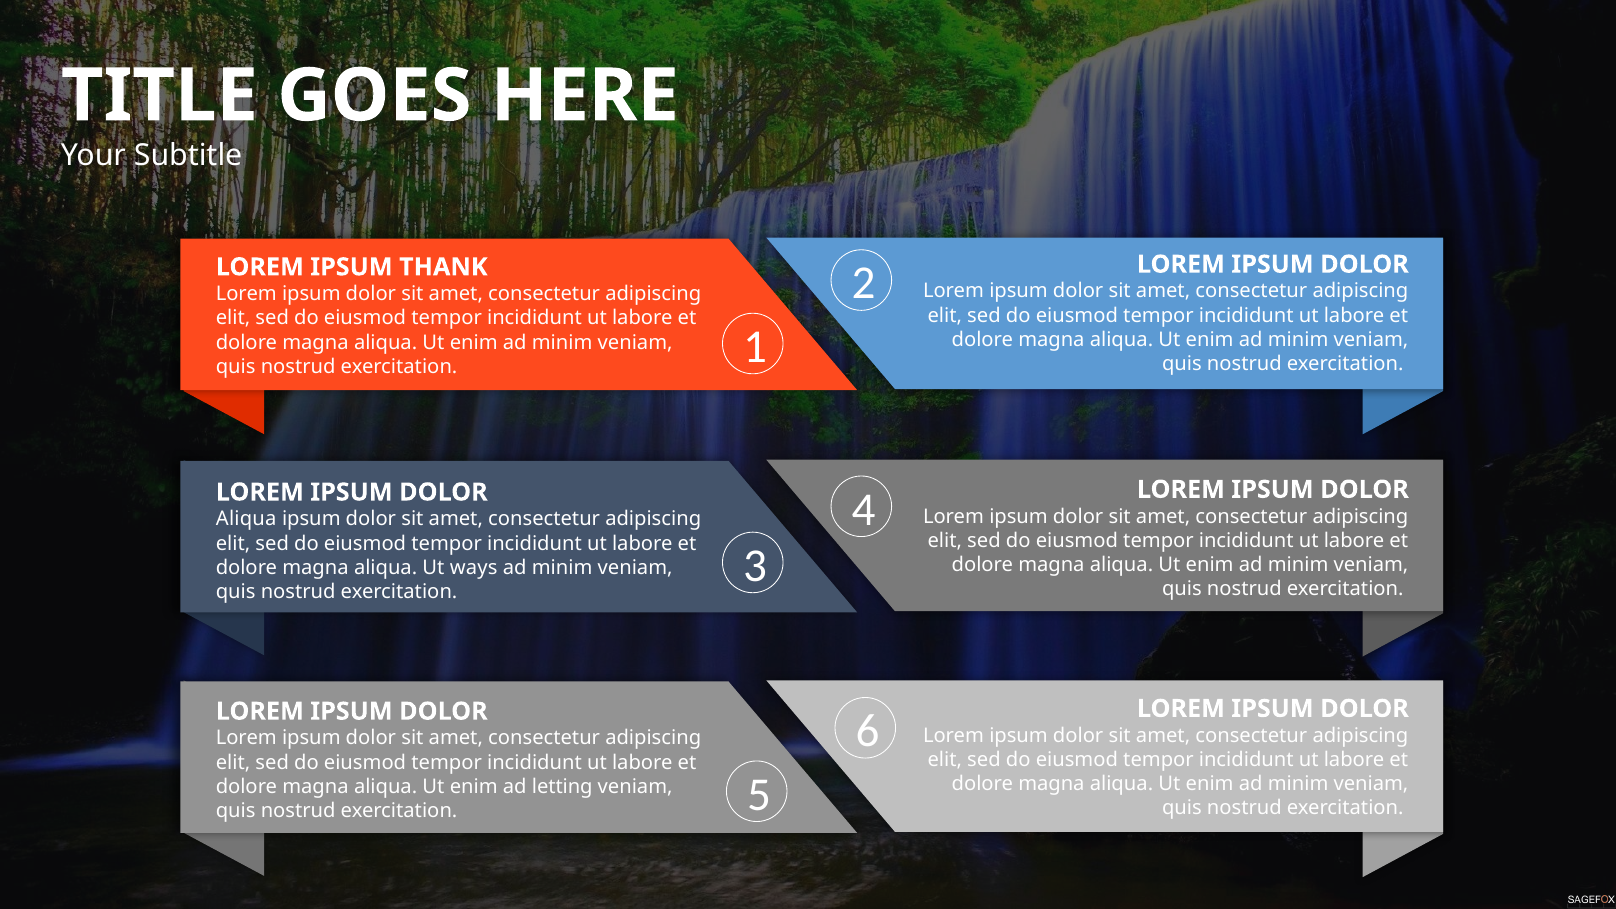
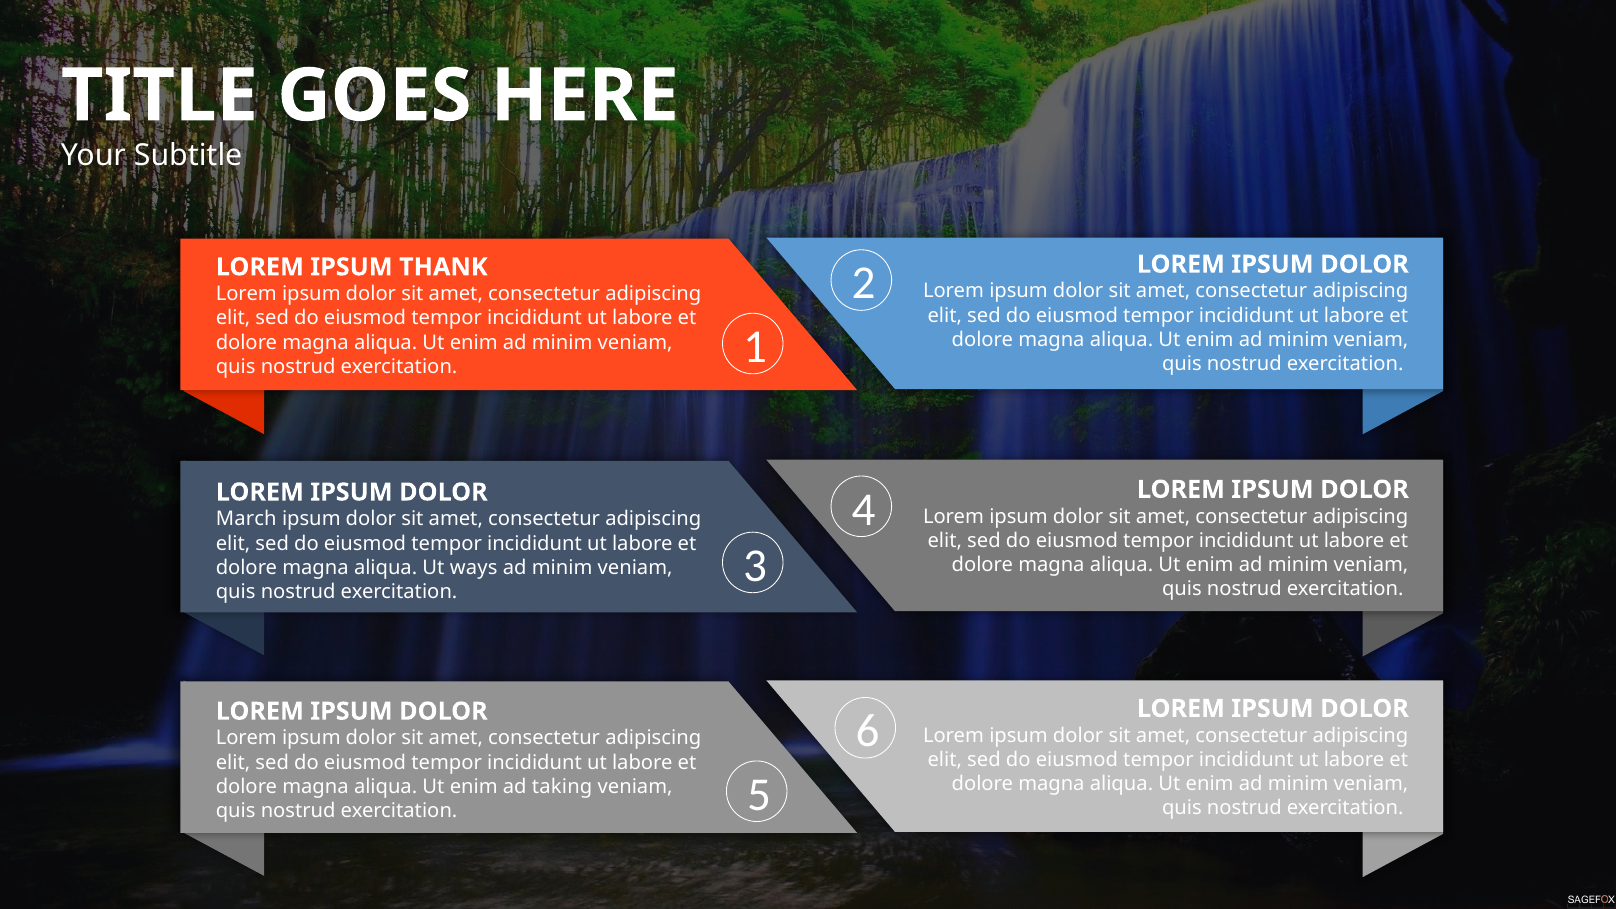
Aliqua at (246, 519): Aliqua -> March
letting: letting -> taking
